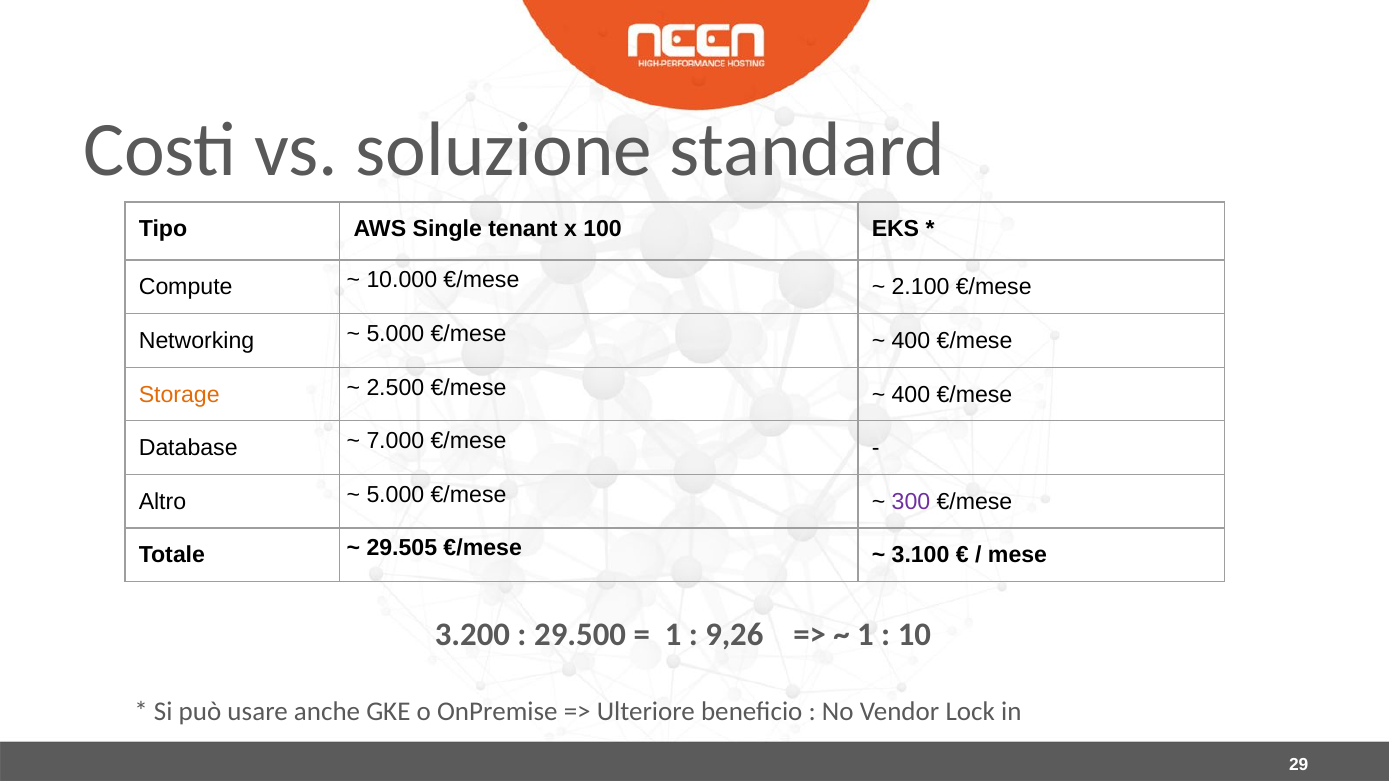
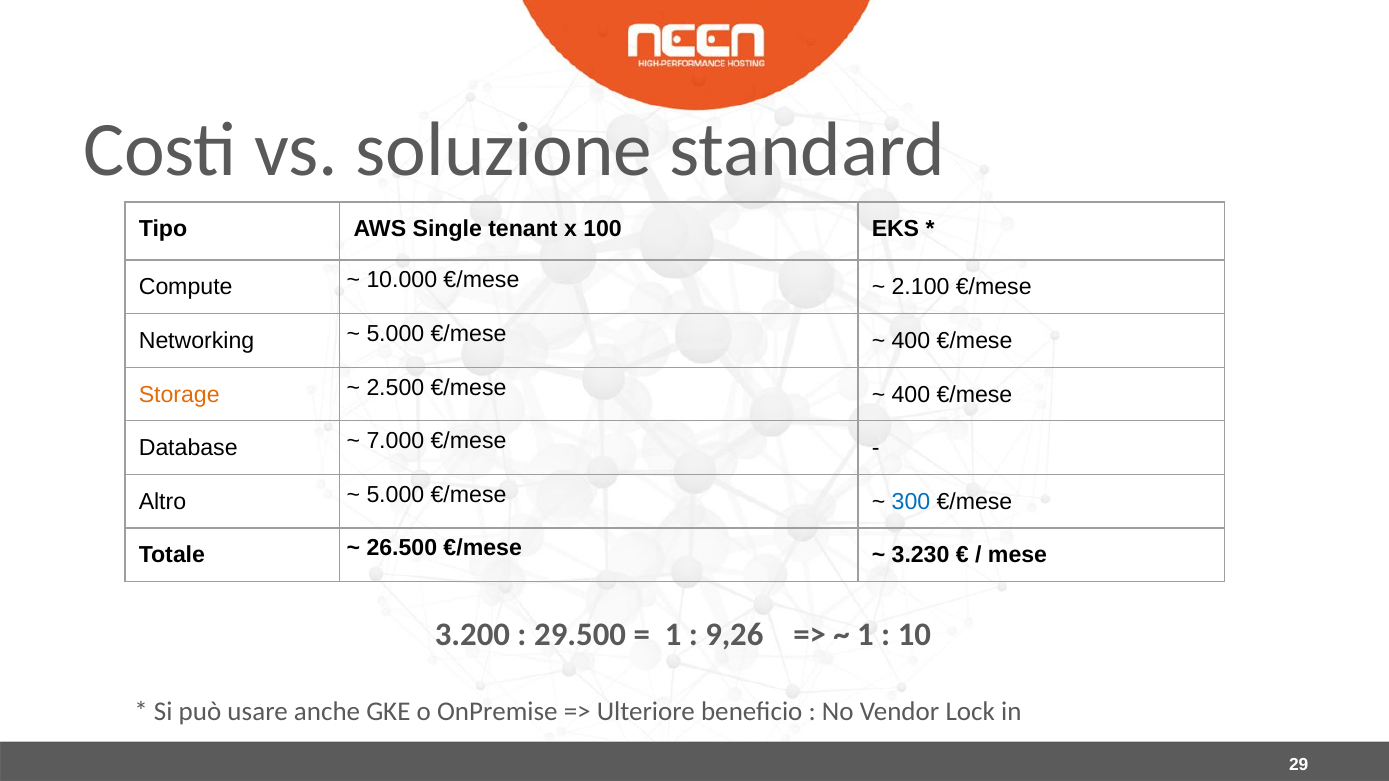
300 colour: purple -> blue
29.505: 29.505 -> 26.500
3.100: 3.100 -> 3.230
